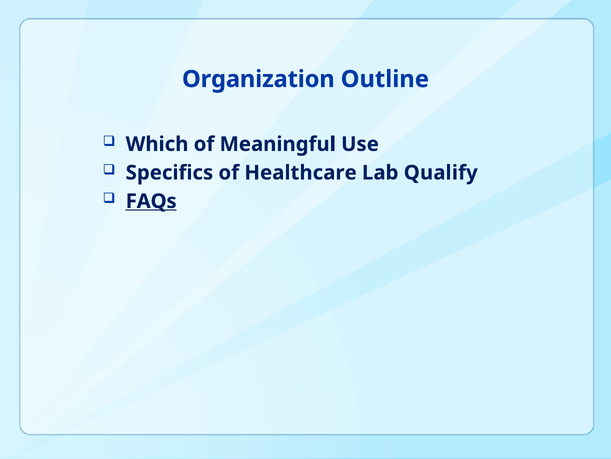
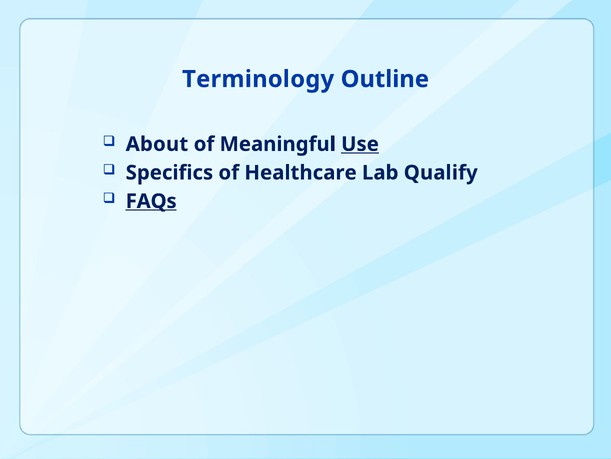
Organization: Organization -> Terminology
Which: Which -> About
Use underline: none -> present
